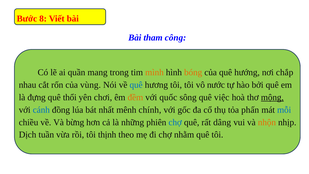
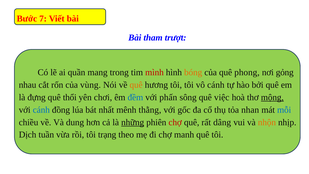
8: 8 -> 7
công: công -> trượt
mình colour: orange -> red
hướng: hướng -> phong
chắp: chắp -> gỏng
quê at (136, 85) colour: blue -> orange
vô nước: nước -> cánh
đềm colour: orange -> blue
quốc: quốc -> phấn
chính: chính -> thằng
phấn: phấn -> nhan
bừng: bừng -> dung
những underline: none -> present
chợ at (175, 122) colour: blue -> red
thịnh: thịnh -> trạng
nhằm: nhằm -> manh
